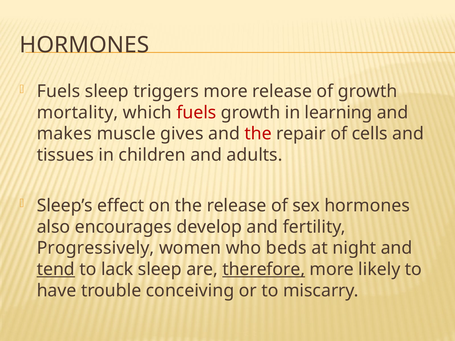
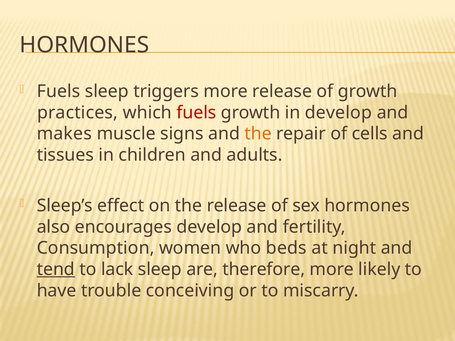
mortality: mortality -> practices
in learning: learning -> develop
gives: gives -> signs
the at (258, 134) colour: red -> orange
Progressively: Progressively -> Consumption
therefore underline: present -> none
